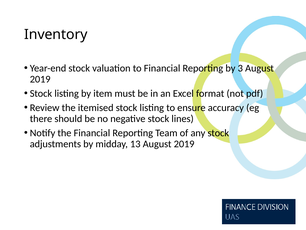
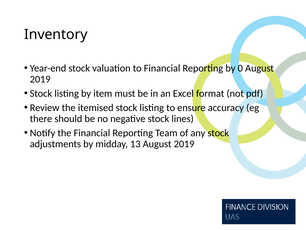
3: 3 -> 0
